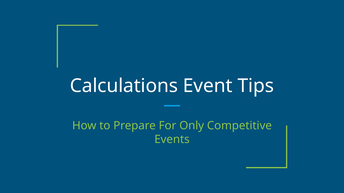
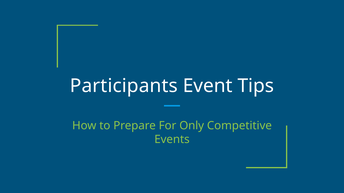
Calculations: Calculations -> Participants
